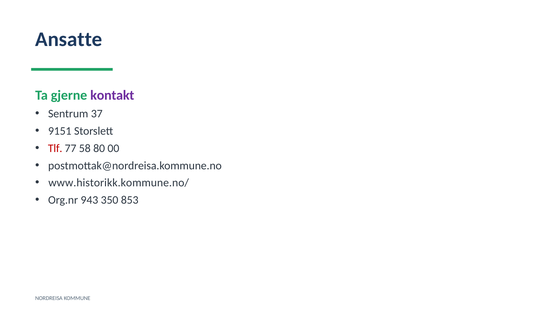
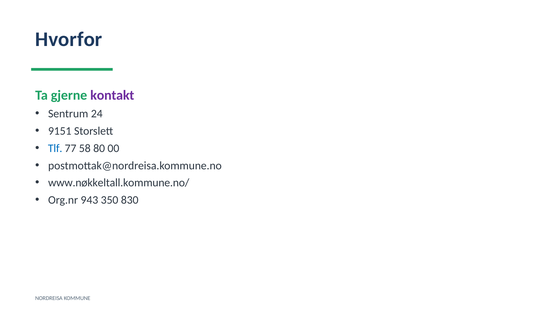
Ansatte: Ansatte -> Hvorfor
37: 37 -> 24
Tlf colour: red -> blue
www.historikk.kommune.no/: www.historikk.kommune.no/ -> www.nøkkeltall.kommune.no/
853: 853 -> 830
